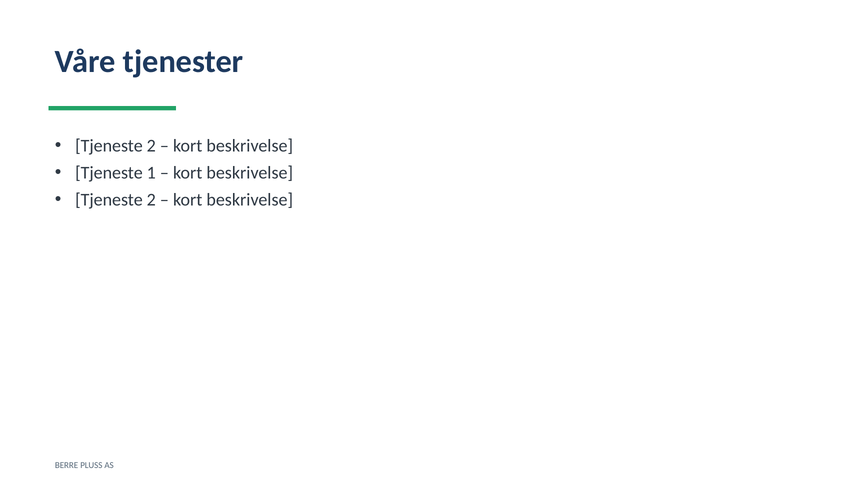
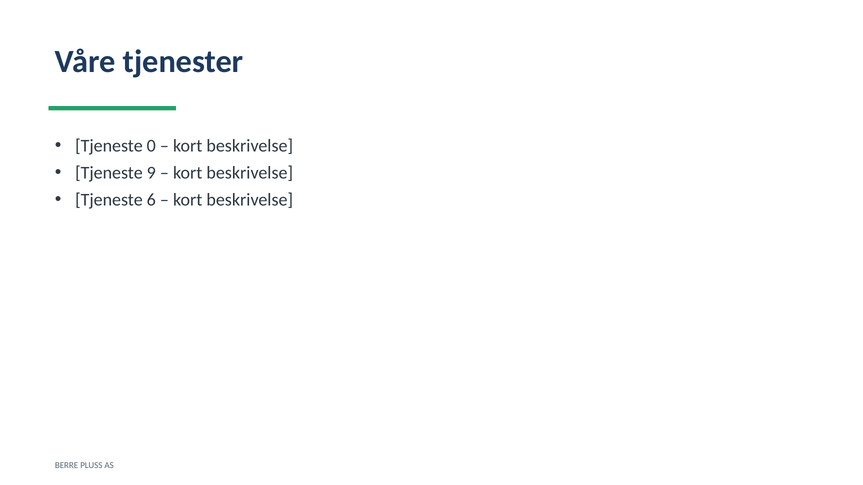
2 at (151, 146): 2 -> 0
1: 1 -> 9
2 at (151, 200): 2 -> 6
